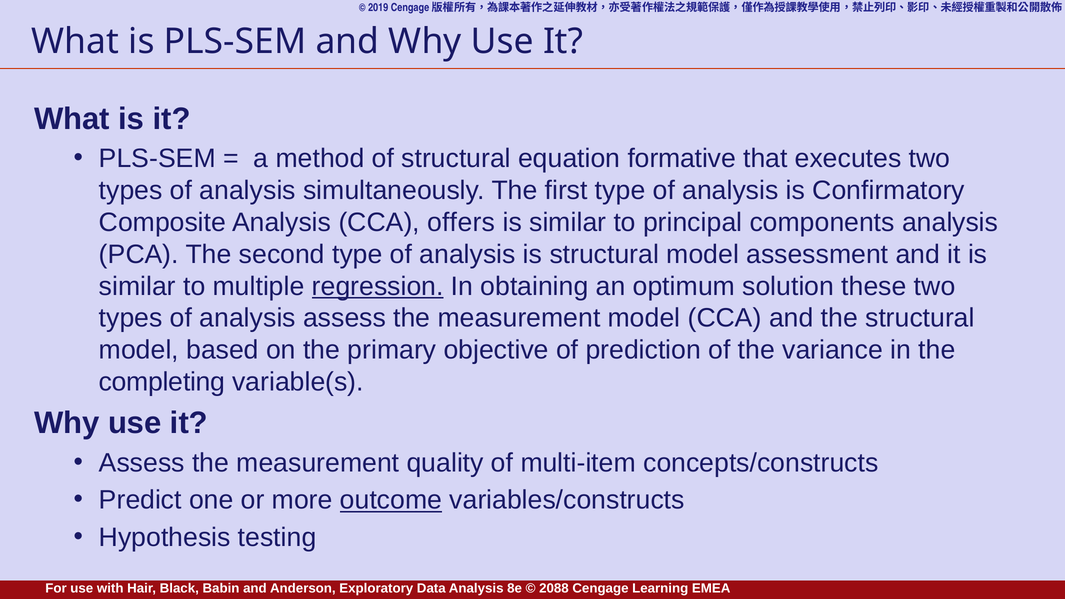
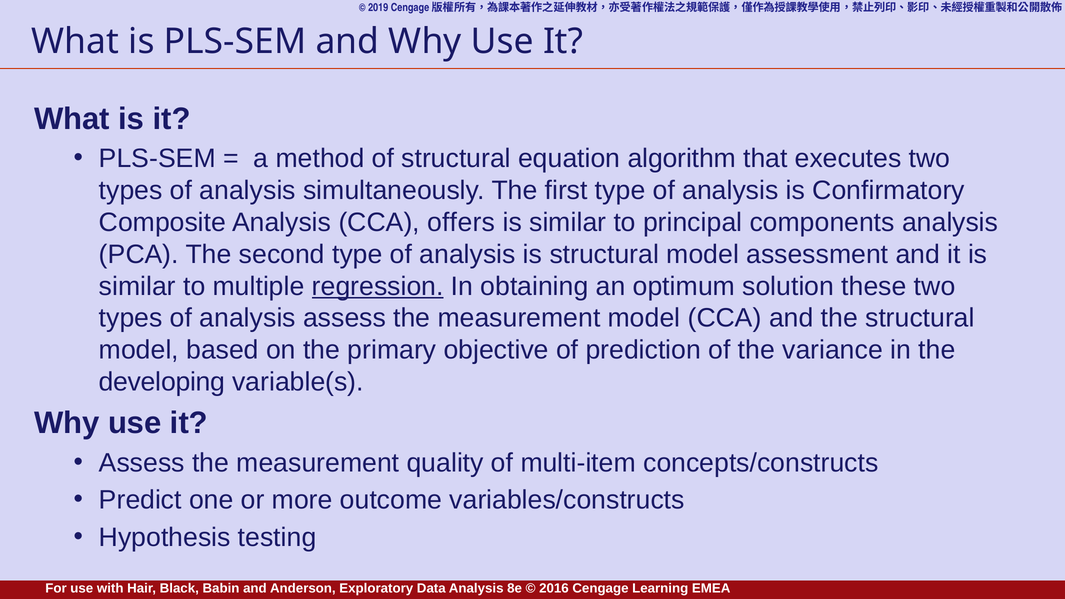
formative: formative -> algorithm
completing: completing -> developing
outcome underline: present -> none
2088: 2088 -> 2016
